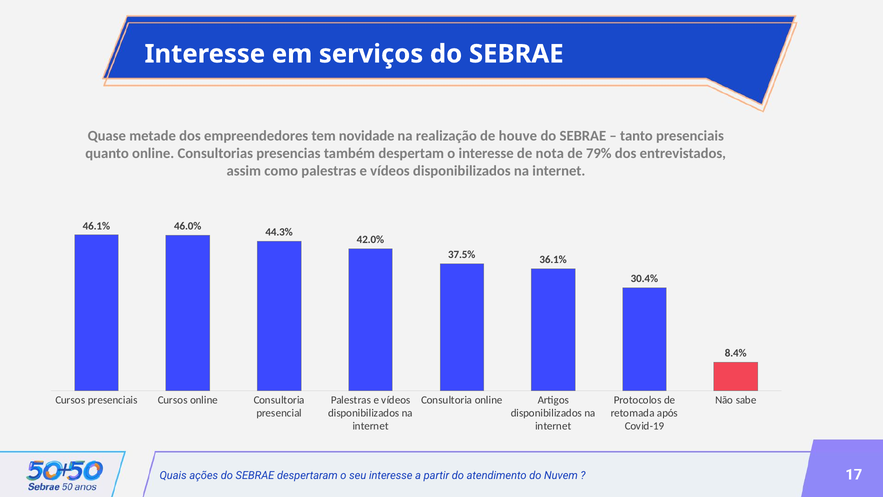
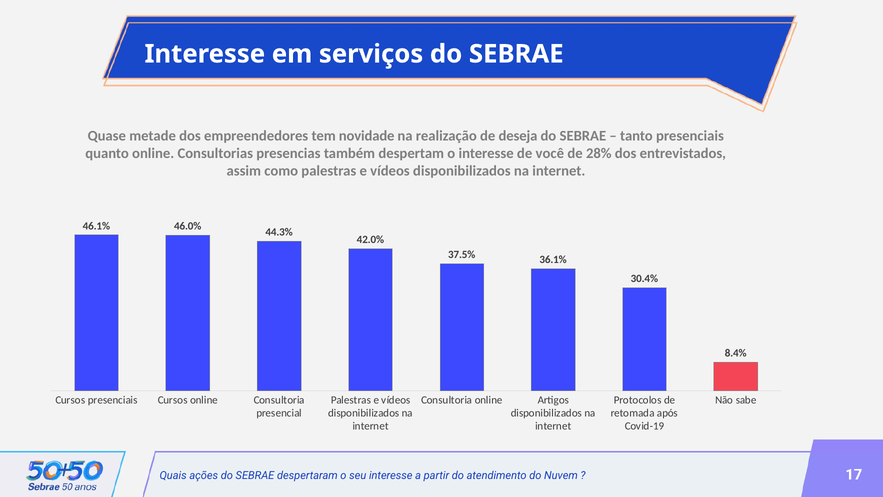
houve: houve -> deseja
nota: nota -> você
79%: 79% -> 28%
